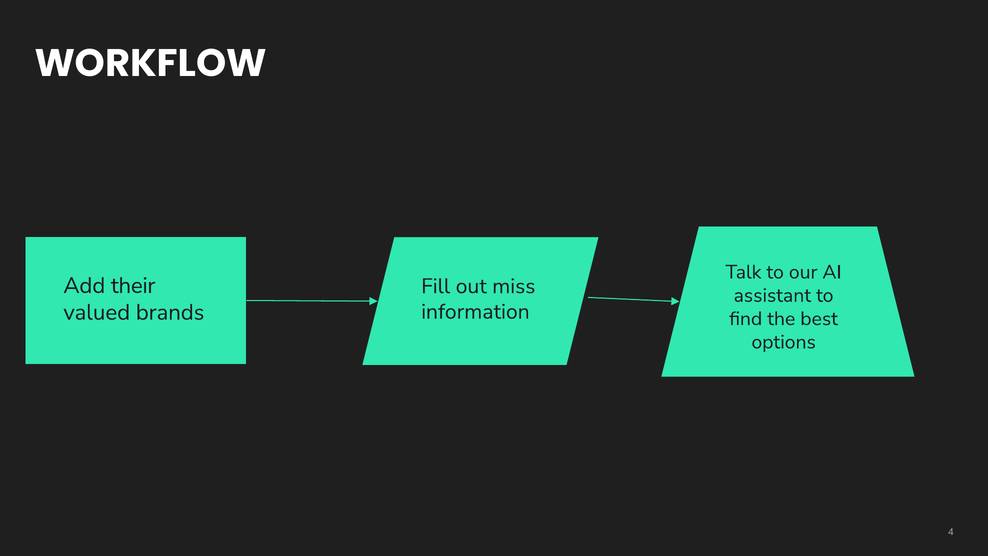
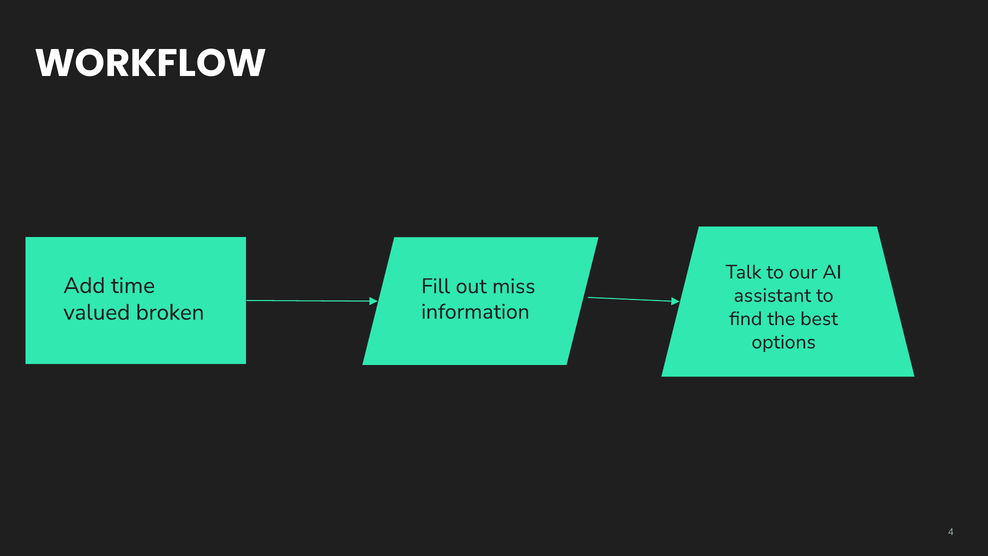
Add their: their -> time
brands: brands -> broken
